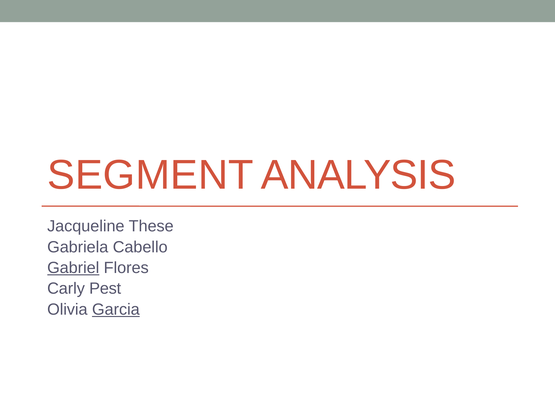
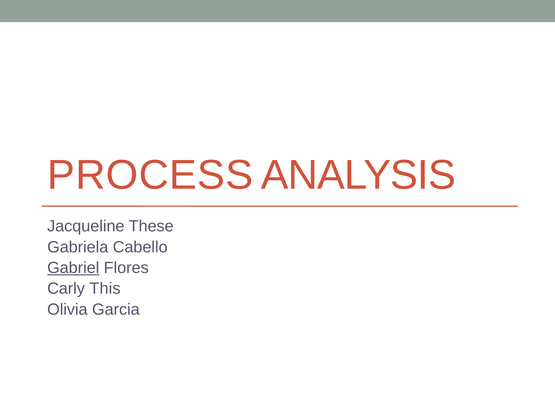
SEGMENT: SEGMENT -> PROCESS
Pest: Pest -> This
Garcia underline: present -> none
